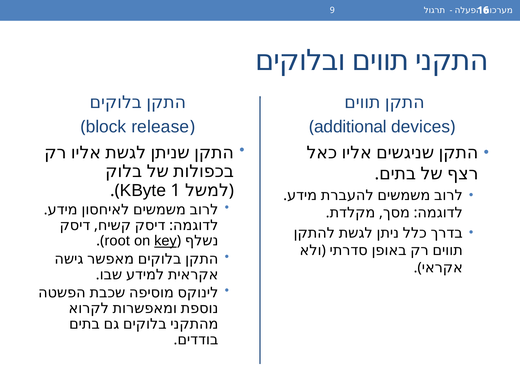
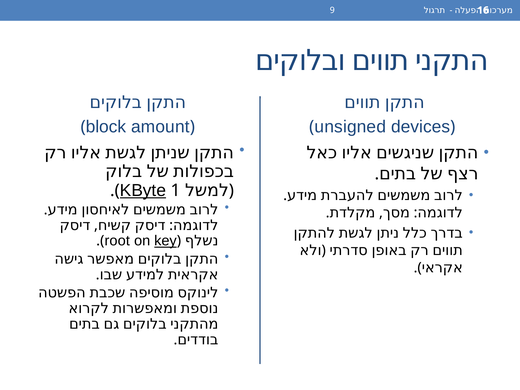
release: release -> amount
additional: additional -> unsigned
KByte underline: none -> present
